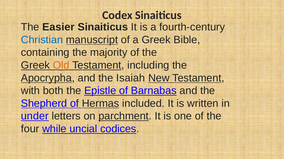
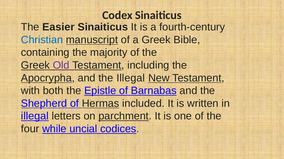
Old colour: orange -> purple
the Isaiah: Isaiah -> Illegal
under at (35, 117): under -> illegal
